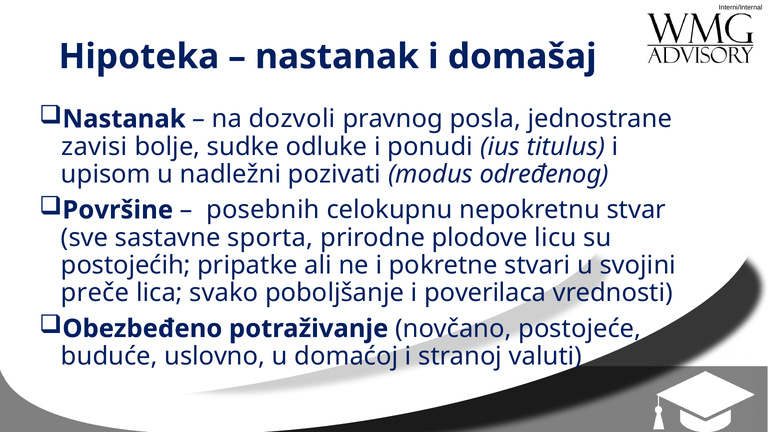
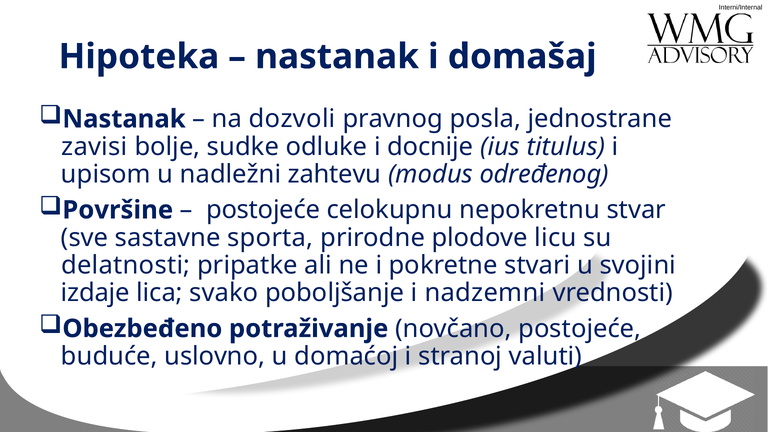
ponudi: ponudi -> docnije
pozivati: pozivati -> zahtevu
posebnih at (263, 210): posebnih -> postojeće
postojećih: postojećih -> delatnosti
preče: preče -> izdaje
poverilaca: poverilaca -> nadzemni
